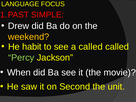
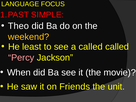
Drew: Drew -> Theo
habit: habit -> least
Percy colour: light green -> pink
Second: Second -> Friends
